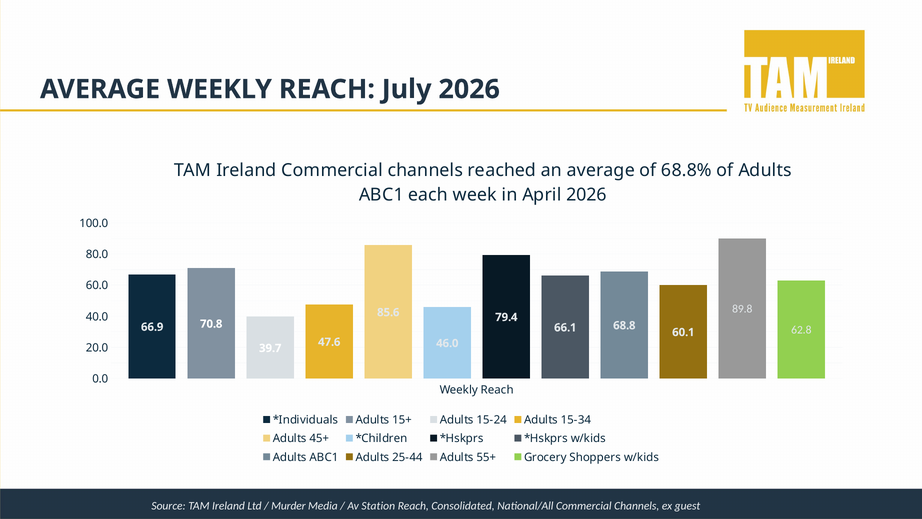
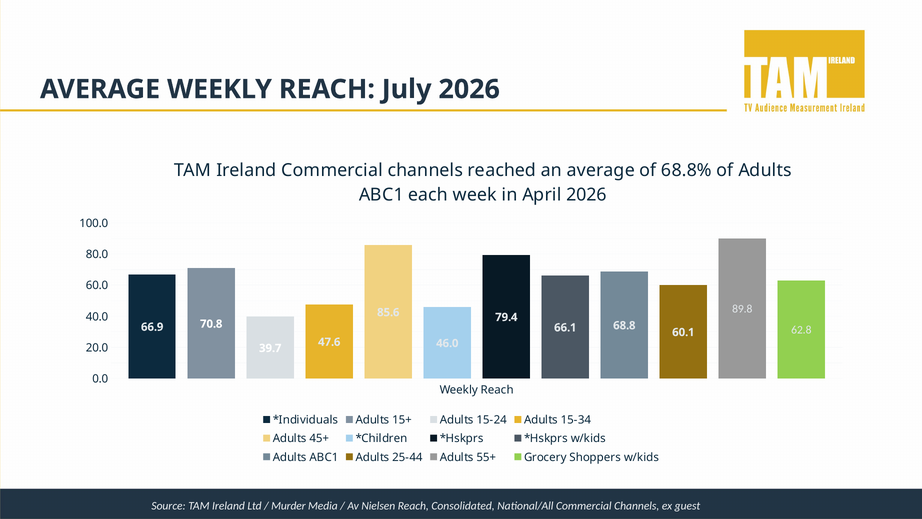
Station: Station -> Nielsen
